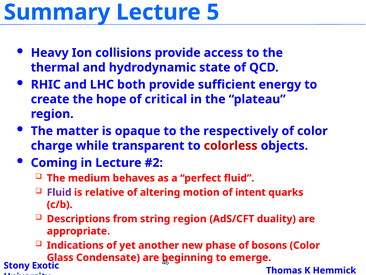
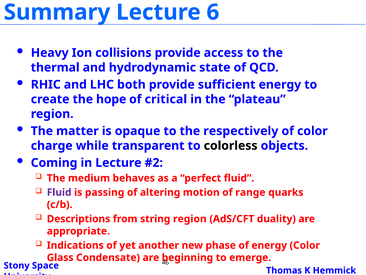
5: 5 -> 6
colorless colour: red -> black
relative: relative -> passing
intent: intent -> range
of bosons: bosons -> energy
Exotic: Exotic -> Space
